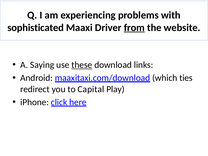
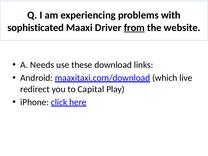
Saying: Saying -> Needs
these underline: present -> none
ties: ties -> live
